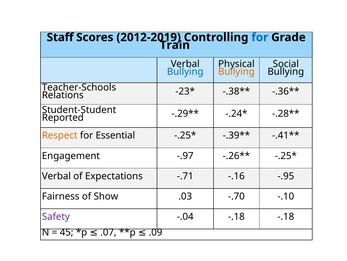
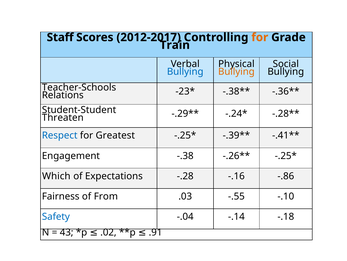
2012-2019: 2012-2019 -> 2012-2017
for at (260, 37) colour: blue -> orange
Reported: Reported -> Threaten
Respect colour: orange -> blue
Essential: Essential -> Greatest
-.97: -.97 -> -.38
Verbal at (56, 176): Verbal -> Which
-.71: -.71 -> -.28
-.95: -.95 -> -.86
Show: Show -> From
-.70: -.70 -> -.55
Safety colour: purple -> blue
-.04 -.18: -.18 -> -.14
45: 45 -> 43
.07: .07 -> .02
.09: .09 -> .91
